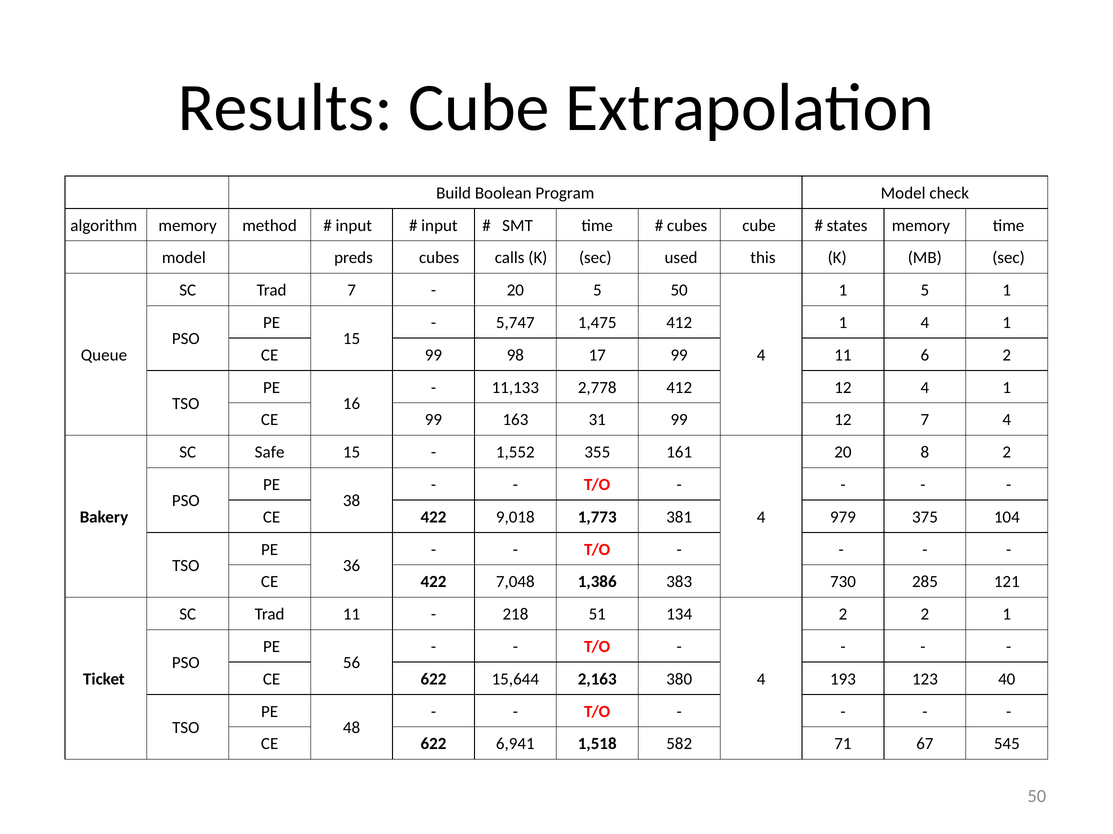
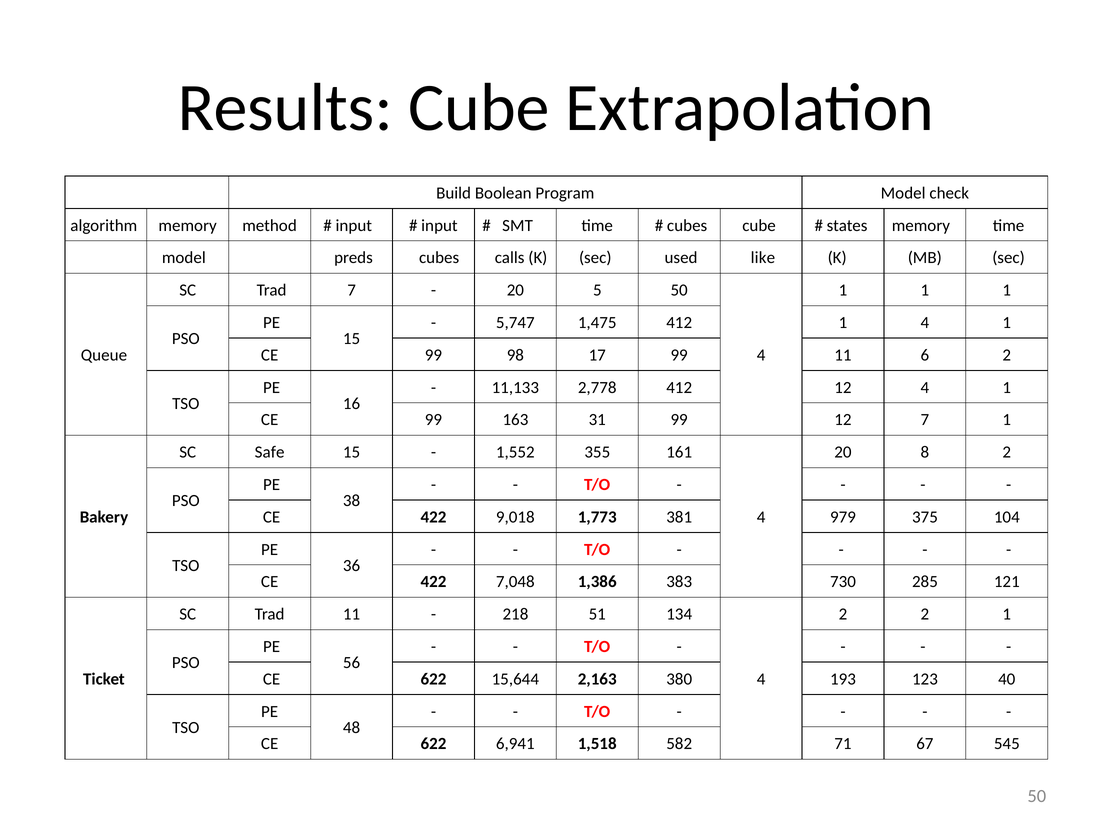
this: this -> like
5 at (925, 291): 5 -> 1
7 4: 4 -> 1
